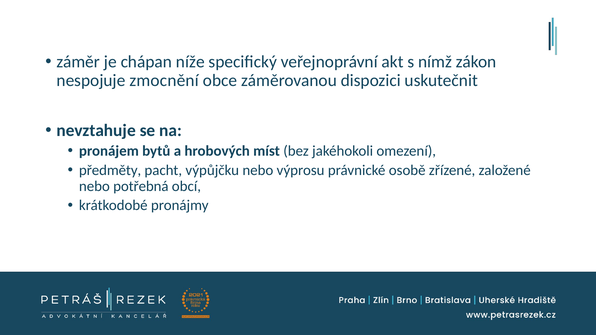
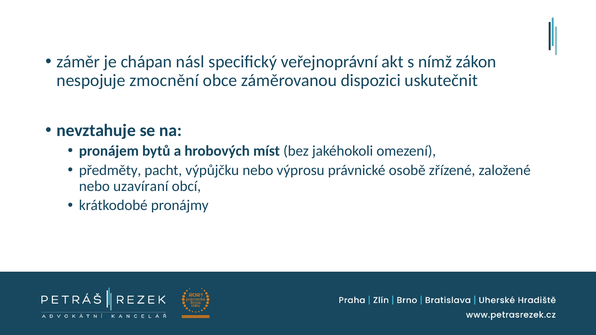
níže: níže -> násl
potřebná: potřebná -> uzavíraní
